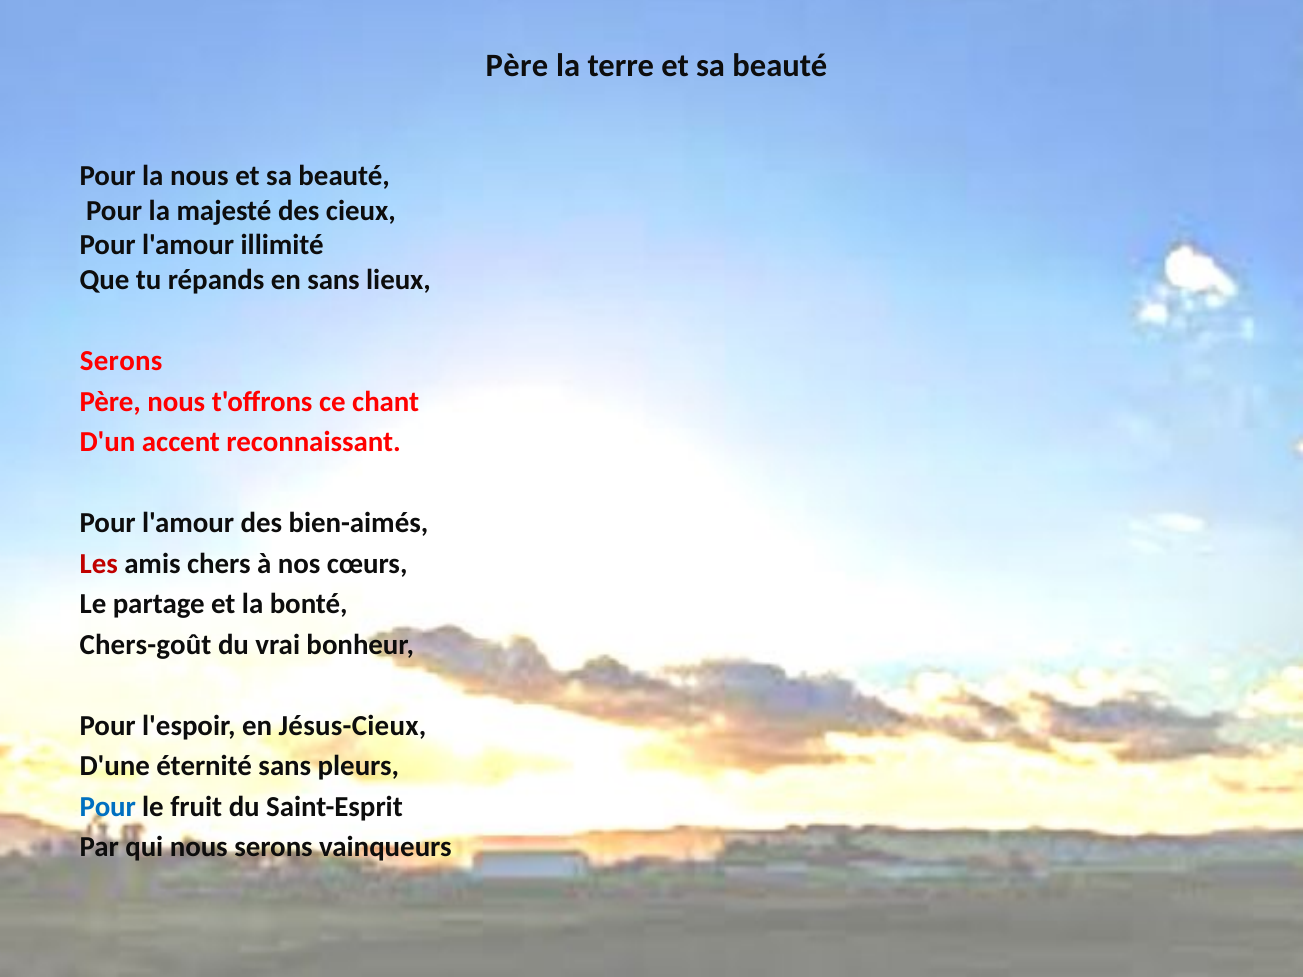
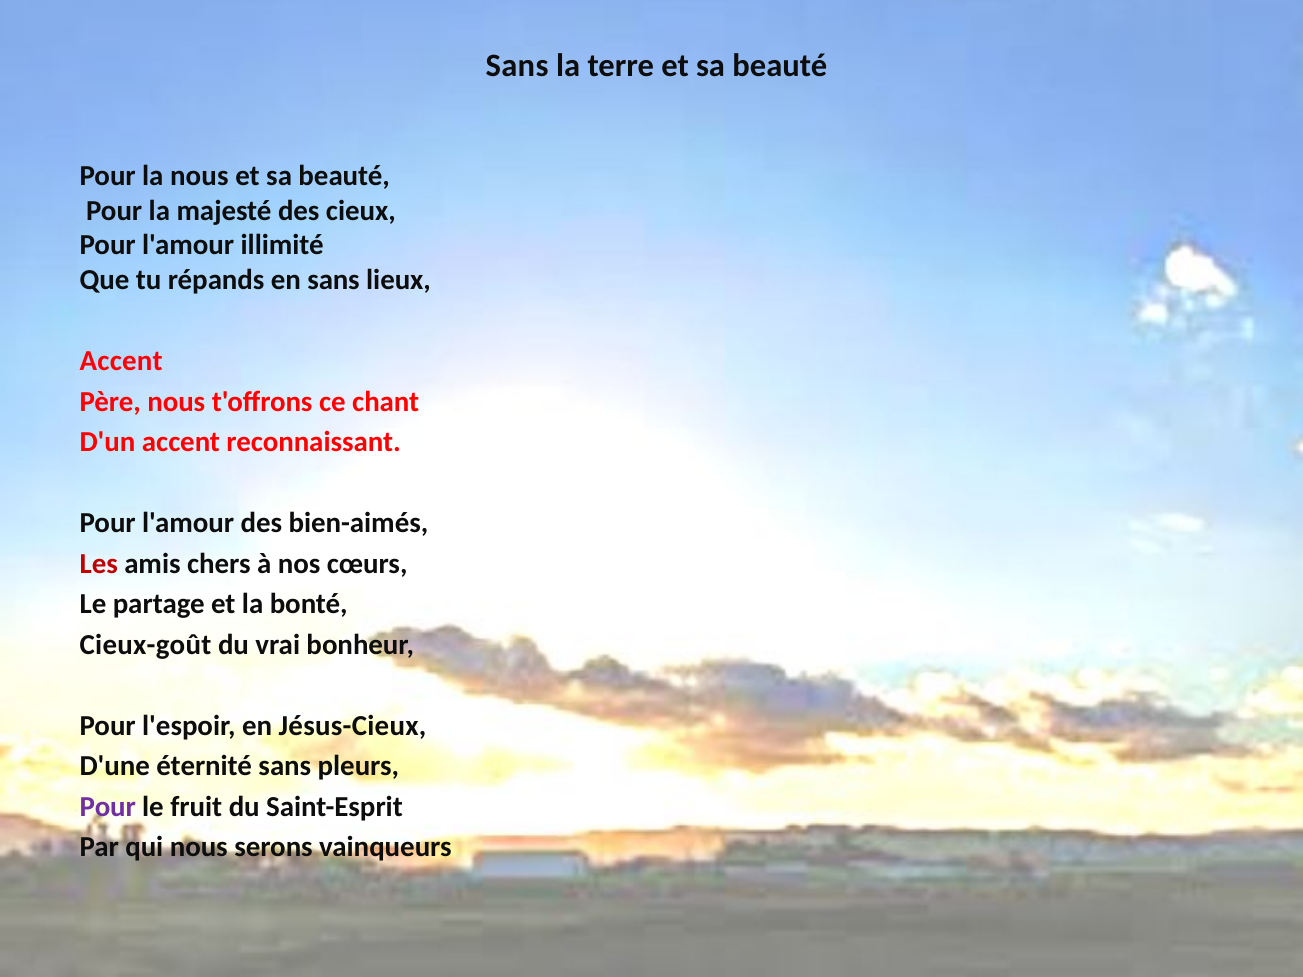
Père at (517, 65): Père -> Sans
Serons at (121, 361): Serons -> Accent
Chers-goût: Chers-goût -> Cieux-goût
Pour at (108, 807) colour: blue -> purple
